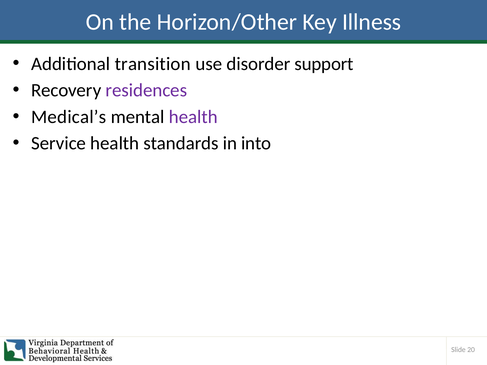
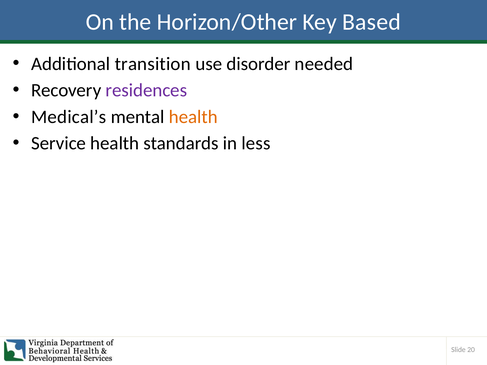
Illness: Illness -> Based
support: support -> needed
health at (193, 117) colour: purple -> orange
into: into -> less
